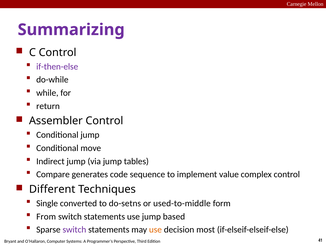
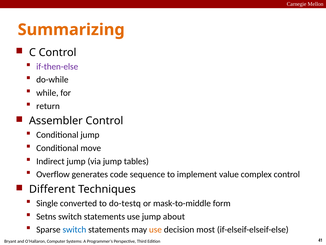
Summarizing colour: purple -> orange
Compare: Compare -> Overflow
do-setns: do-setns -> do-testq
used-to-middle: used-to-middle -> mask-to-middle
From: From -> Setns
based: based -> about
switch at (74, 229) colour: purple -> blue
